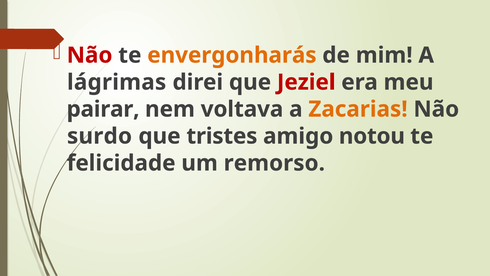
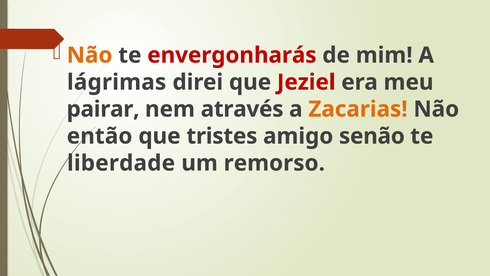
Não at (90, 55) colour: red -> orange
envergonharás colour: orange -> red
voltava: voltava -> através
surdo: surdo -> então
notou: notou -> senão
felicidade: felicidade -> liberdade
